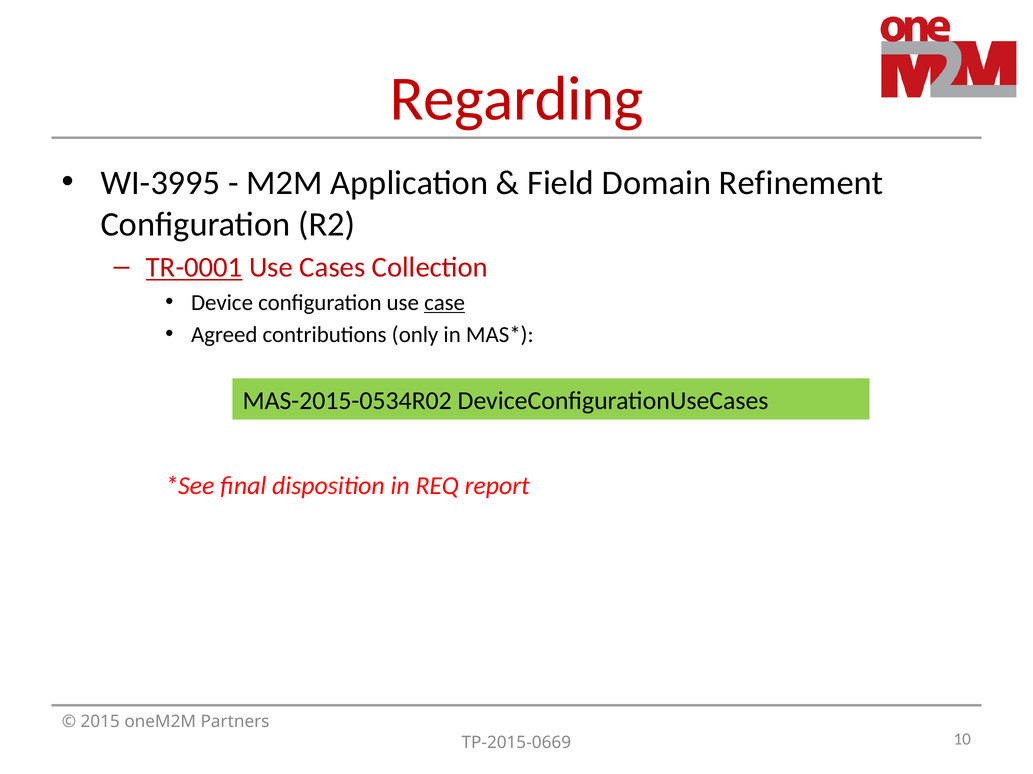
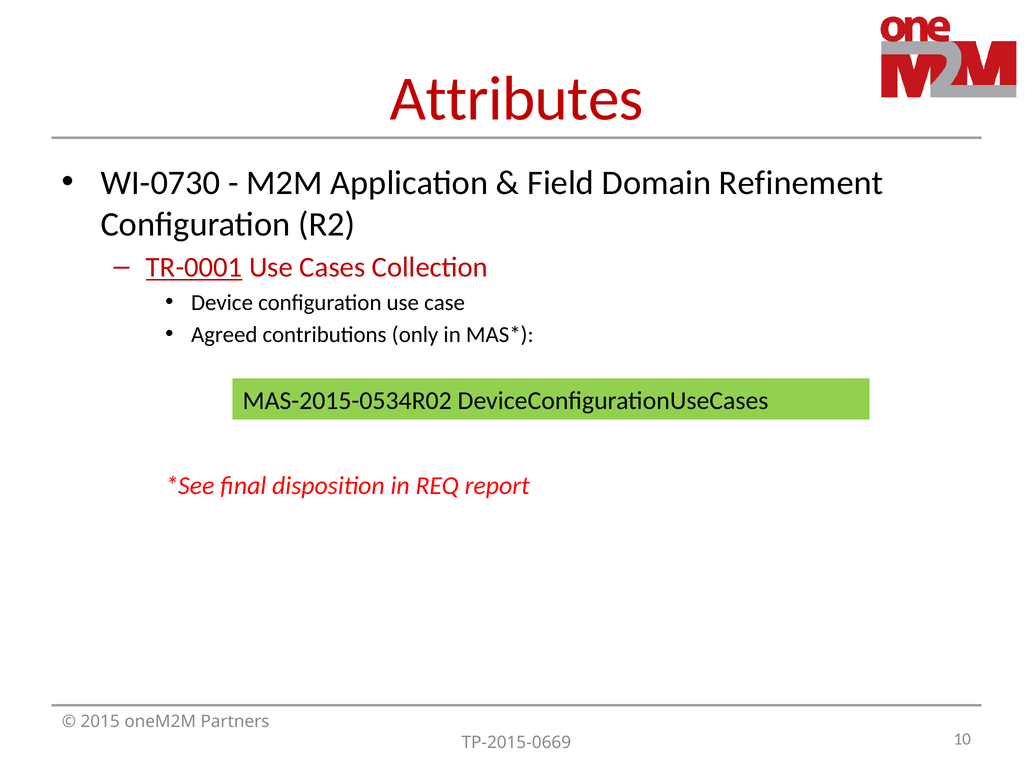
Regarding: Regarding -> Attributes
WI-3995: WI-3995 -> WI-0730
case underline: present -> none
